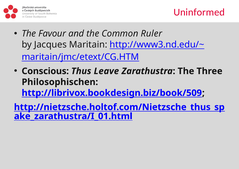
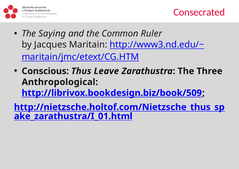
Uninformed: Uninformed -> Consecrated
Favour: Favour -> Saying
Philosophischen: Philosophischen -> Anthropological
